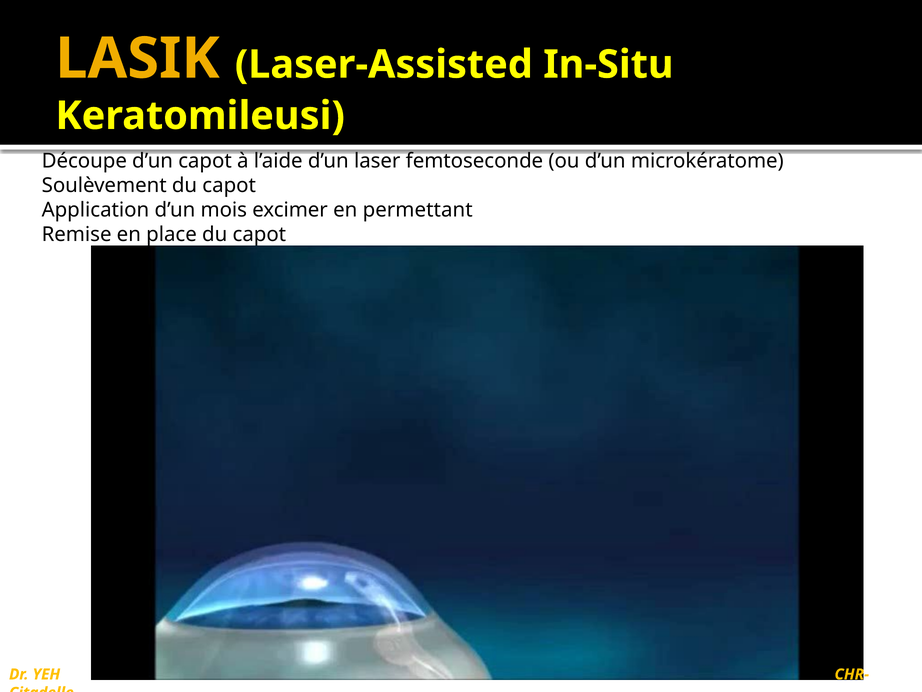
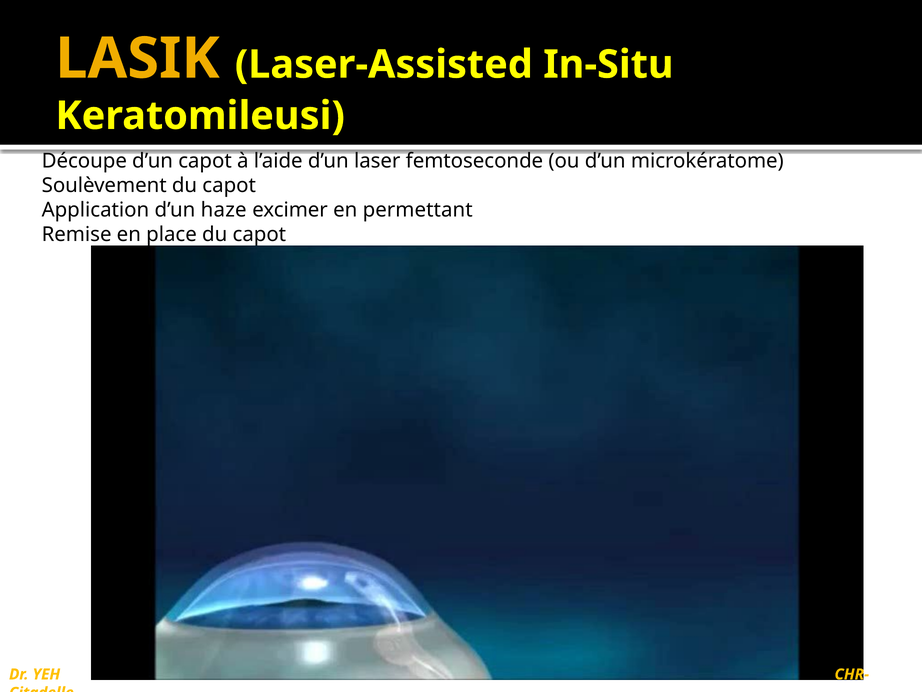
mois: mois -> haze
